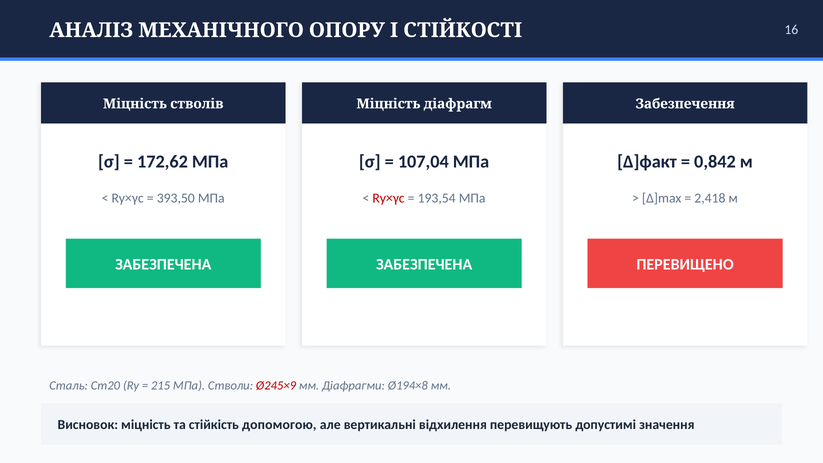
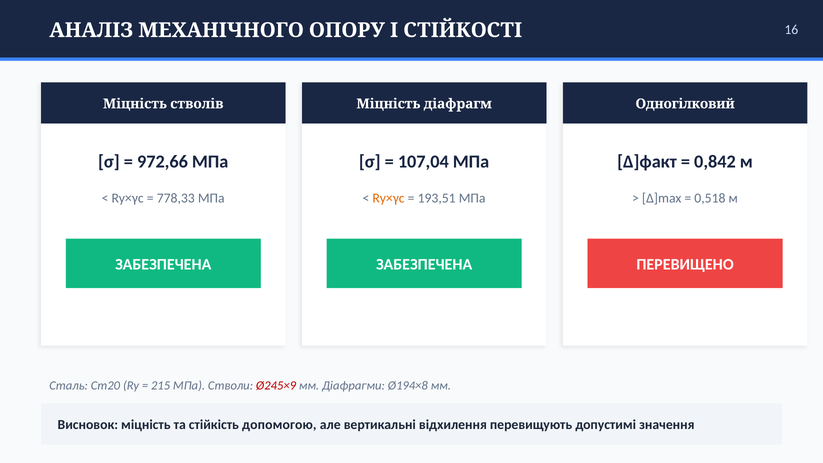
Забезпечення: Забезпечення -> Одногілковий
172,62: 172,62 -> 972,66
393,50: 393,50 -> 778,33
Ry×γс at (389, 198) colour: red -> orange
193,54: 193,54 -> 193,51
2,418: 2,418 -> 0,518
